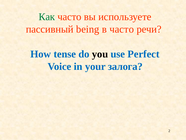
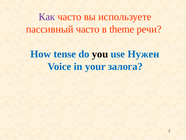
Как colour: green -> purple
пассивный being: being -> часто
в часто: часто -> theme
Perfect: Perfect -> Нужен
